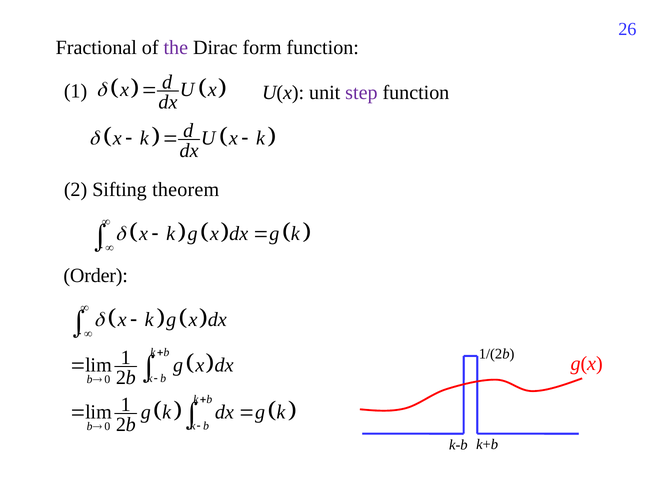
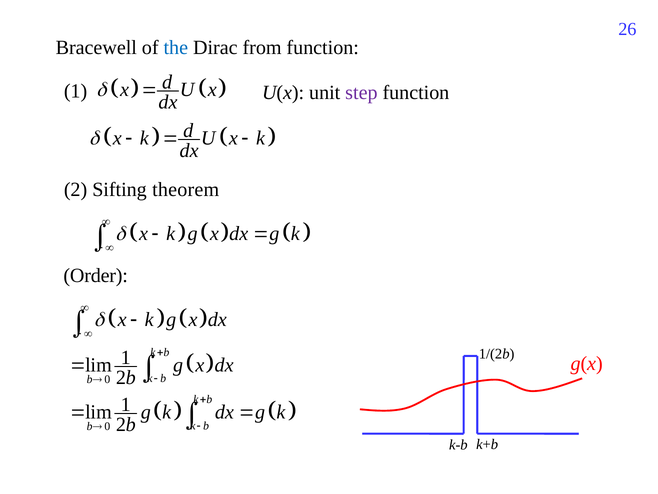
Fractional: Fractional -> Bracewell
the colour: purple -> blue
form: form -> from
